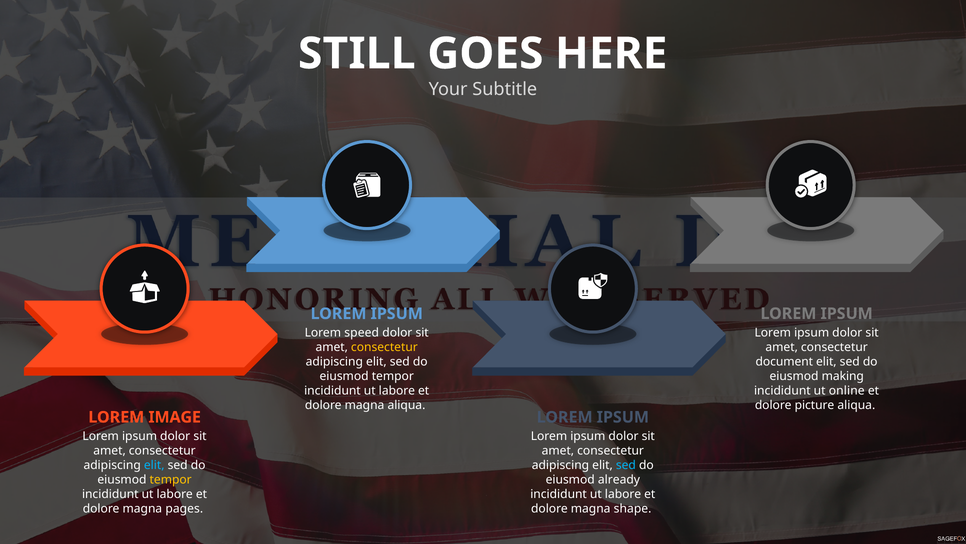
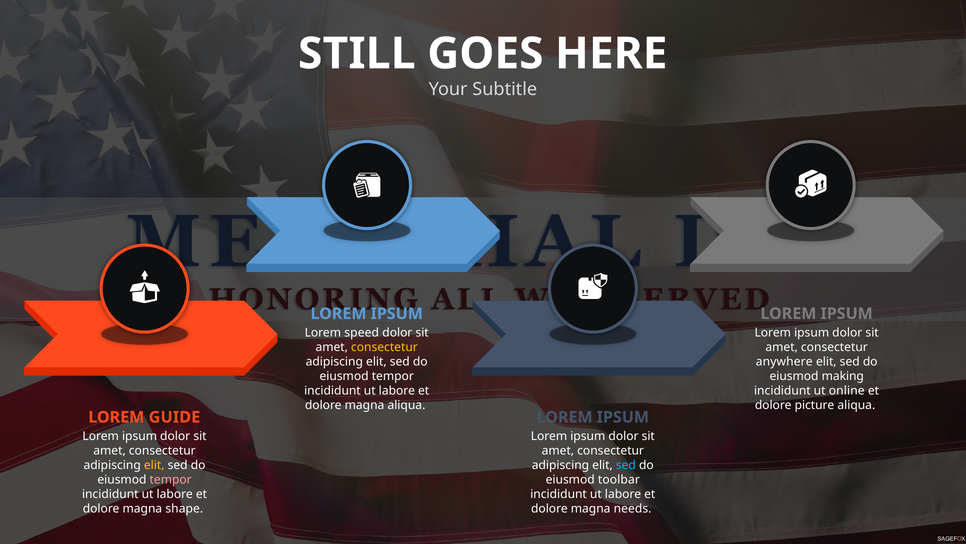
document: document -> anywhere
IMAGE: IMAGE -> GUIDE
elit at (154, 465) colour: light blue -> yellow
tempor at (171, 479) colour: yellow -> pink
already: already -> toolbar
pages: pages -> shape
shape: shape -> needs
